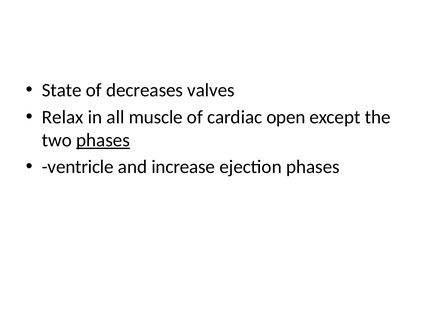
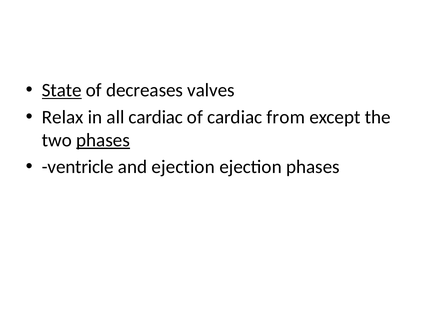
State underline: none -> present
all muscle: muscle -> cardiac
open: open -> from
and increase: increase -> ejection
